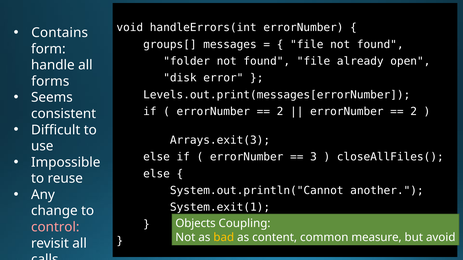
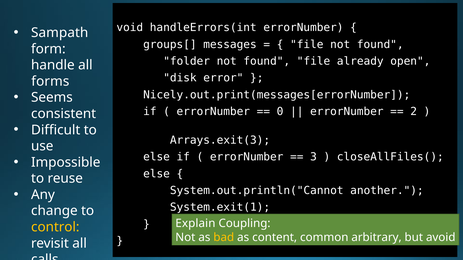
Contains: Contains -> Sampath
Levels.out.print(messages[errorNumber: Levels.out.print(messages[errorNumber -> Nicely.out.print(messages[errorNumber
2 at (280, 112): 2 -> 0
Objects: Objects -> Explain
control colour: pink -> yellow
measure: measure -> arbitrary
